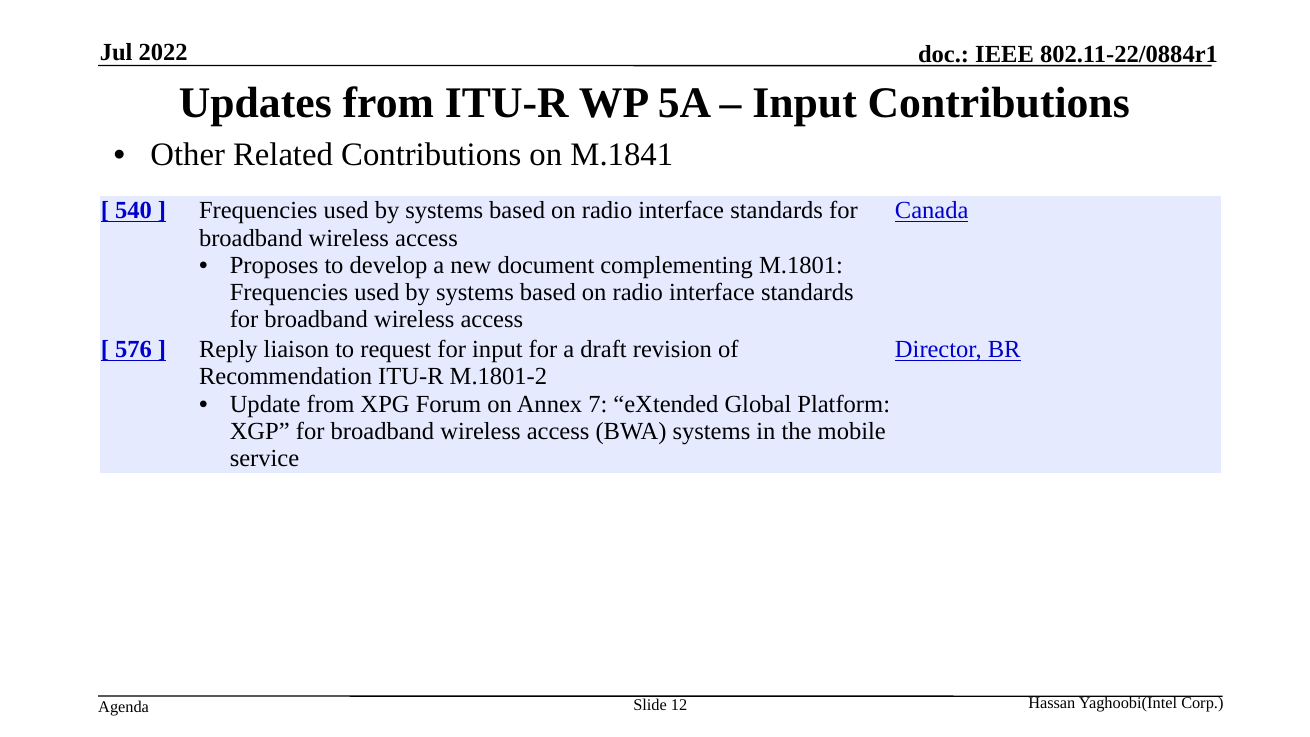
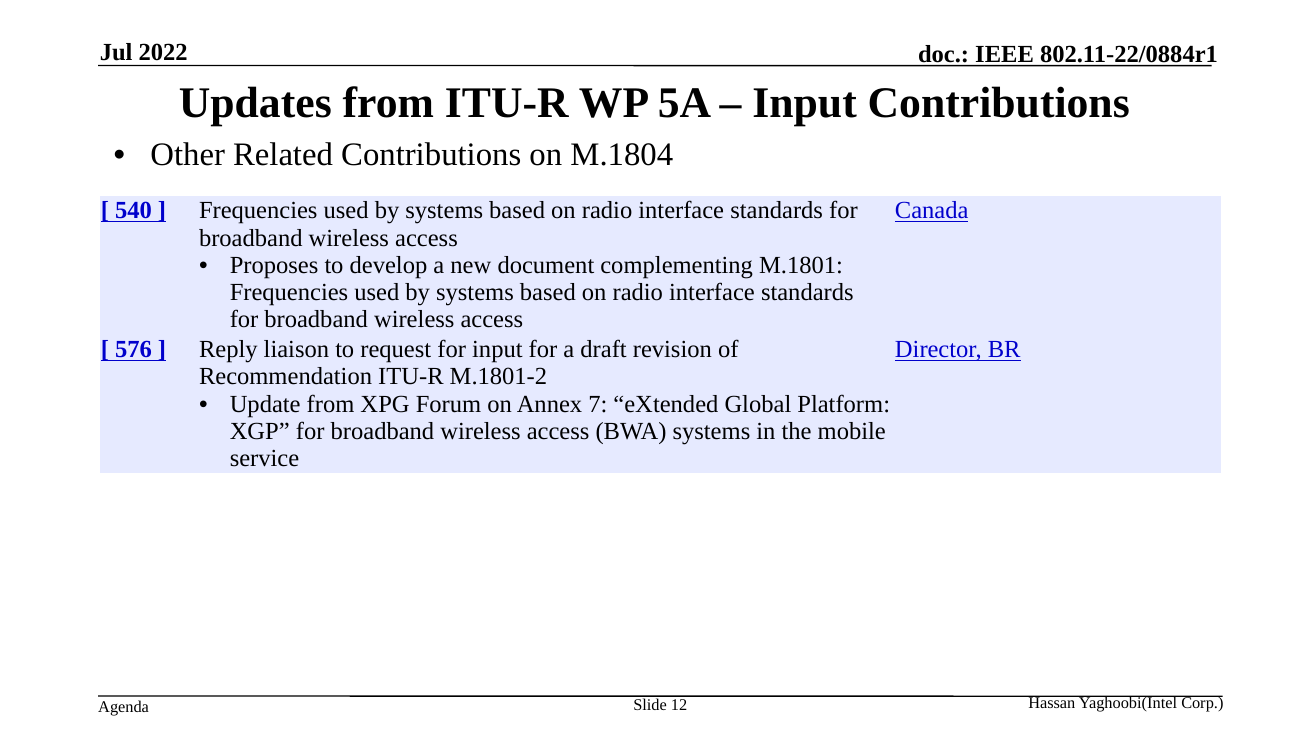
M.1841: M.1841 -> M.1804
